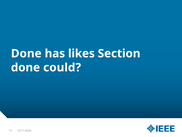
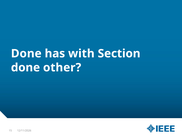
likes: likes -> with
could: could -> other
